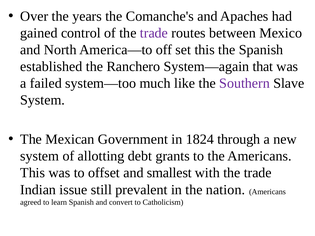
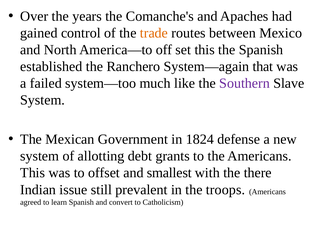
trade at (154, 33) colour: purple -> orange
through: through -> defense
with the trade: trade -> there
nation: nation -> troops
